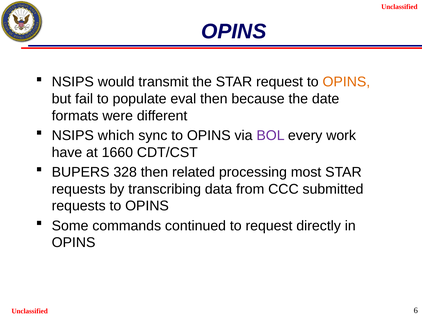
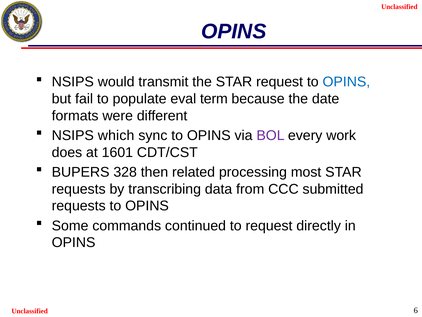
OPINS at (346, 82) colour: orange -> blue
eval then: then -> term
have: have -> does
1660: 1660 -> 1601
